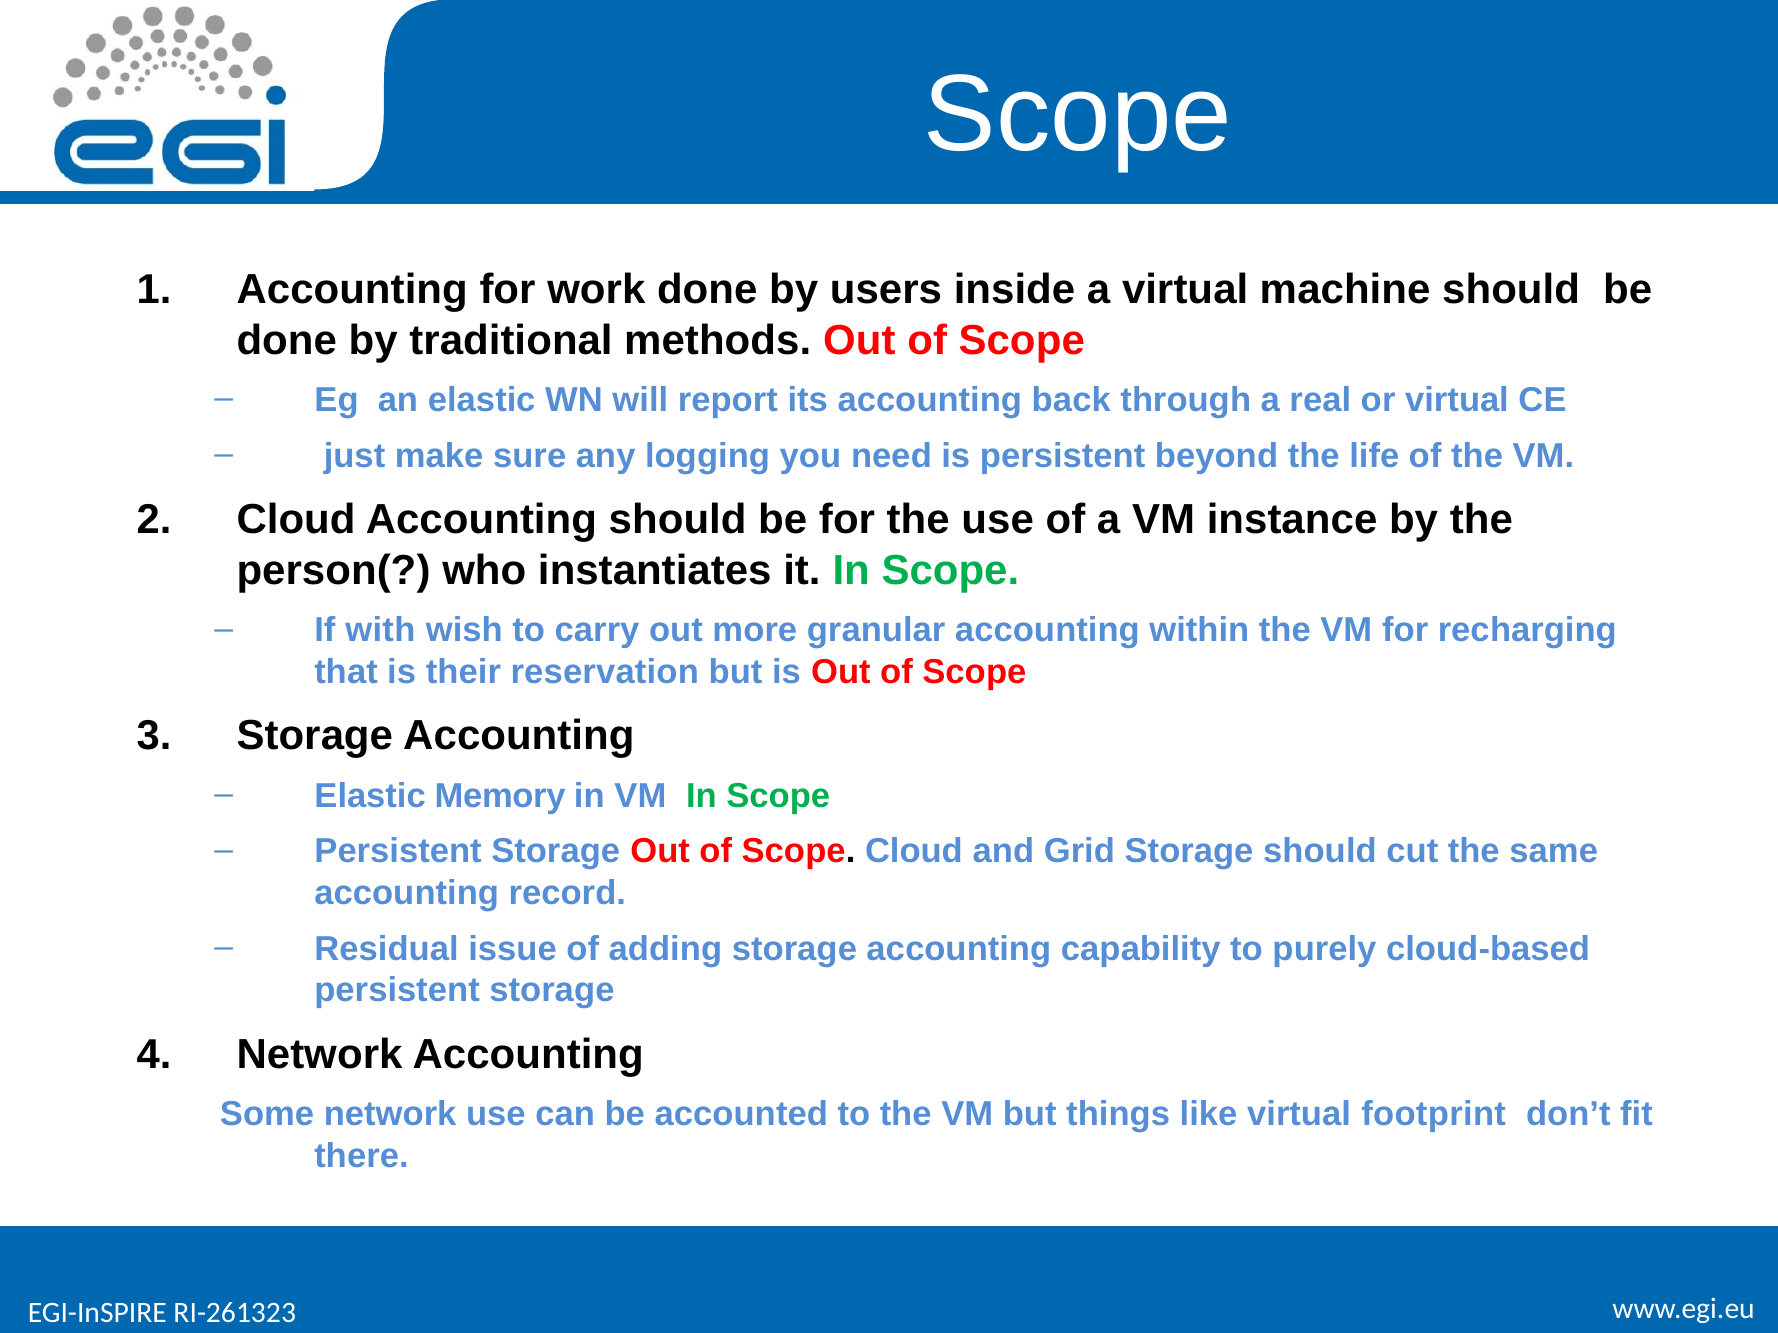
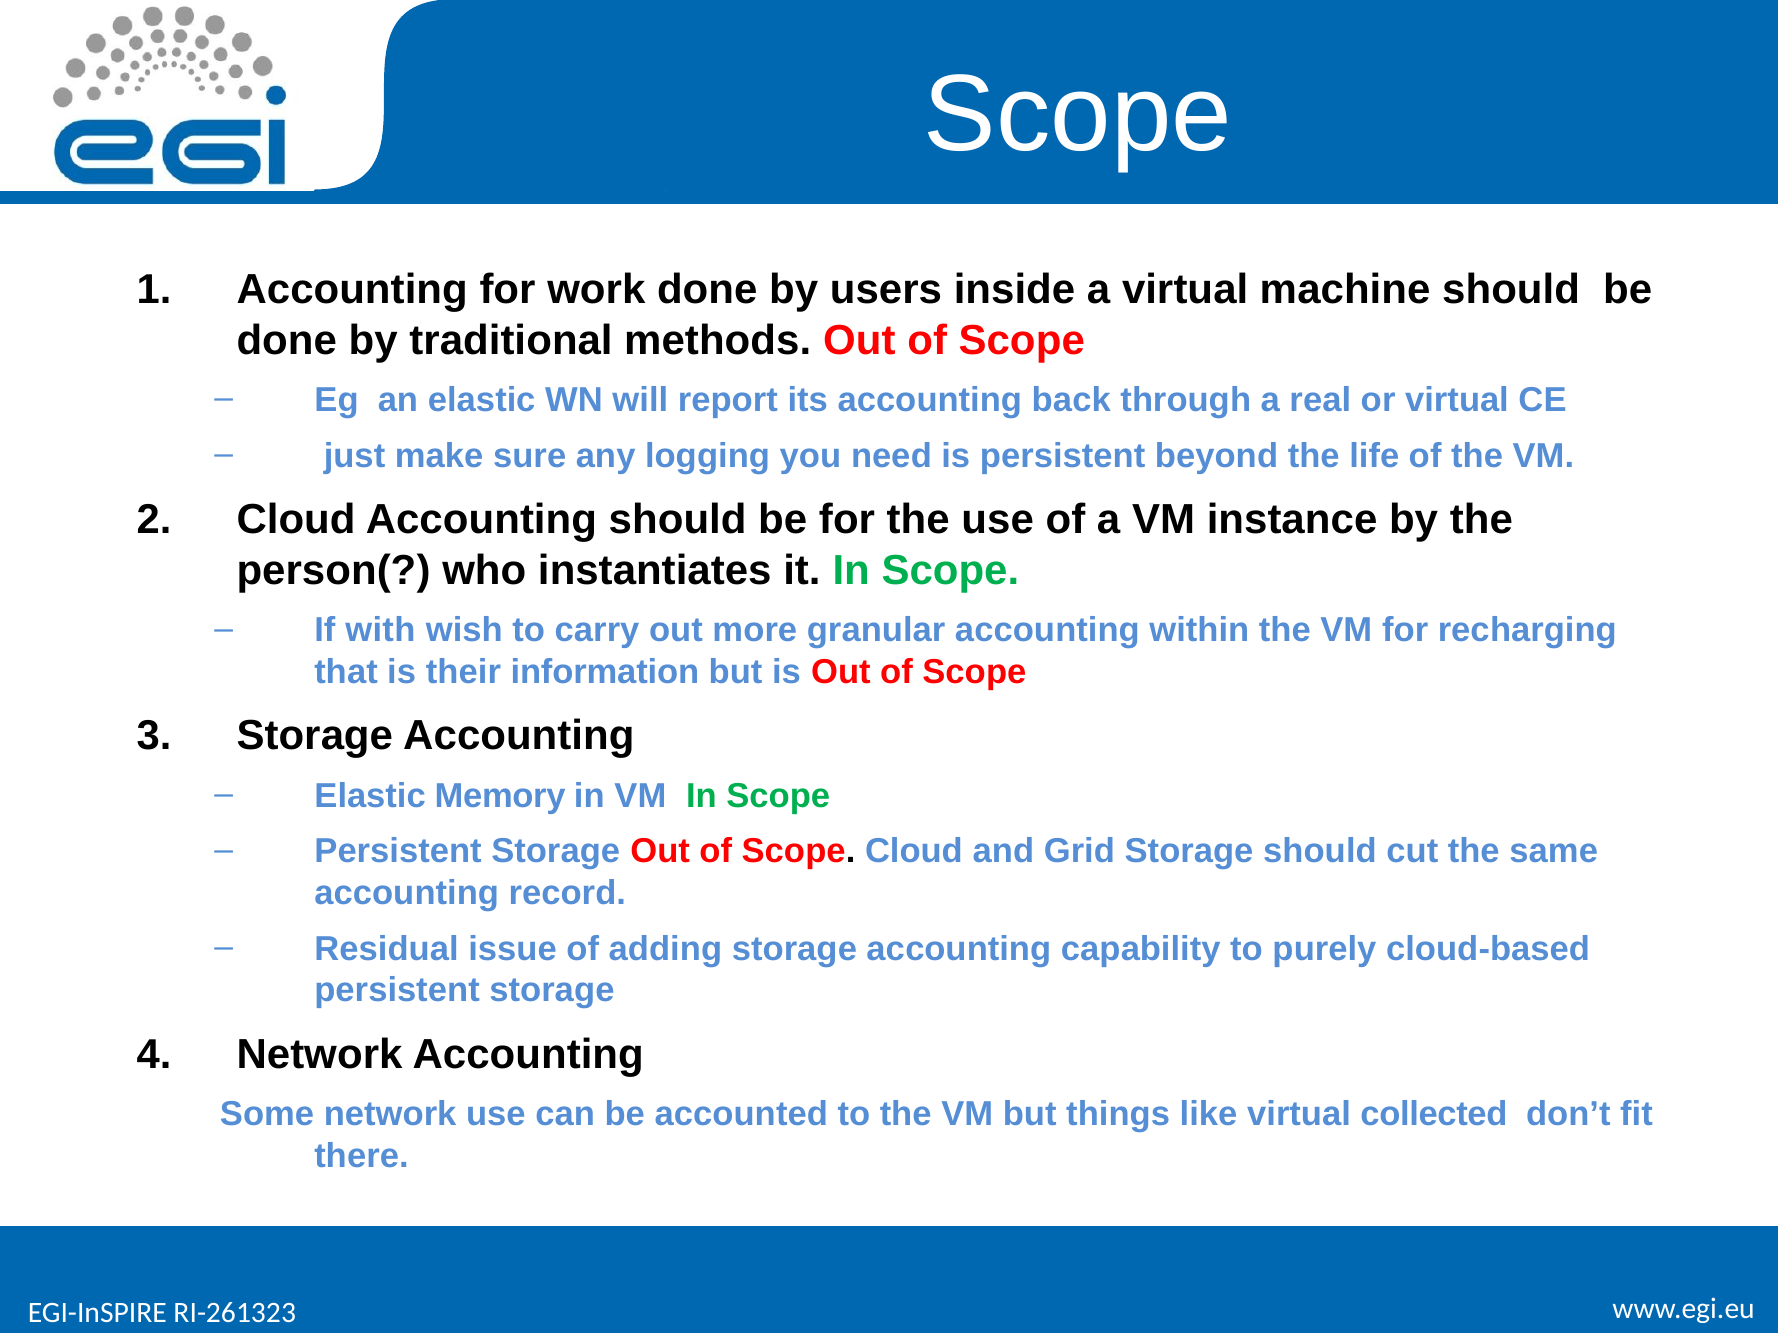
reservation: reservation -> information
footprint: footprint -> collected
